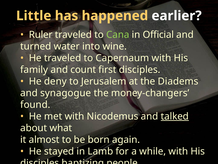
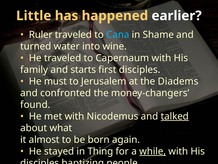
Cana colour: light green -> light blue
Official: Official -> Shame
count: count -> starts
deny: deny -> must
synagogue: synagogue -> confronted
Lamb: Lamb -> Thing
while underline: none -> present
